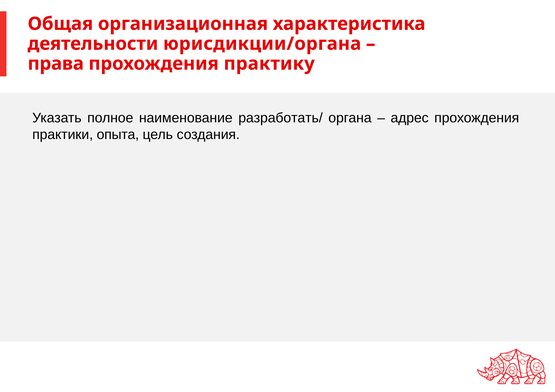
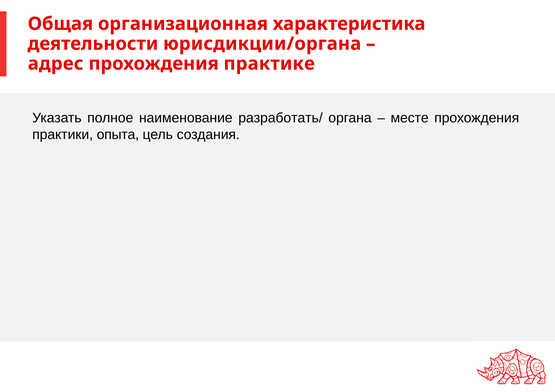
права: права -> адрес
практику: практику -> практике
адрес: адрес -> месте
